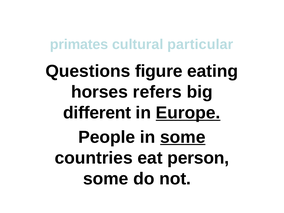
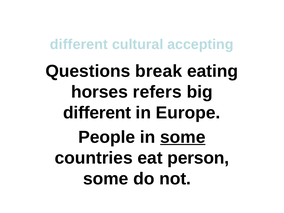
primates at (79, 45): primates -> different
particular: particular -> accepting
figure: figure -> break
Europe underline: present -> none
